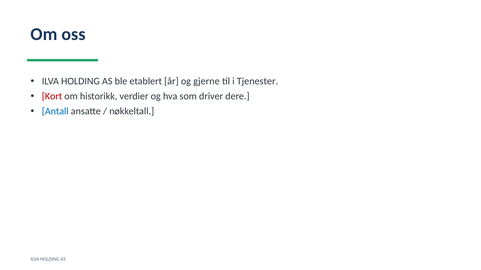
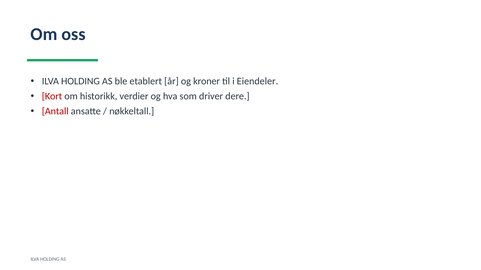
gjerne: gjerne -> kroner
Tjenester: Tjenester -> Eiendeler
Antall colour: blue -> red
